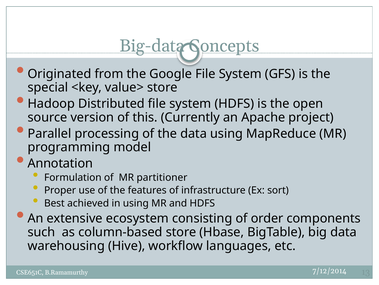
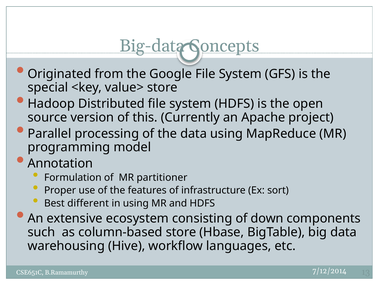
achieved: achieved -> different
order: order -> down
